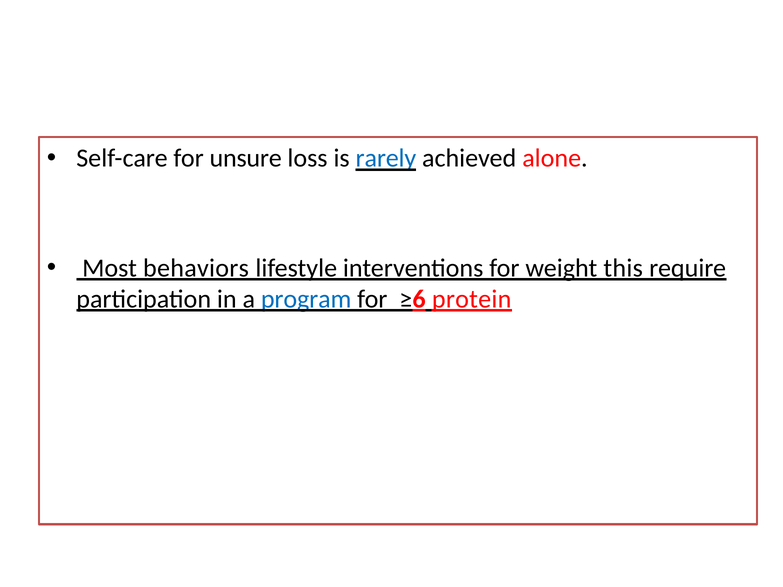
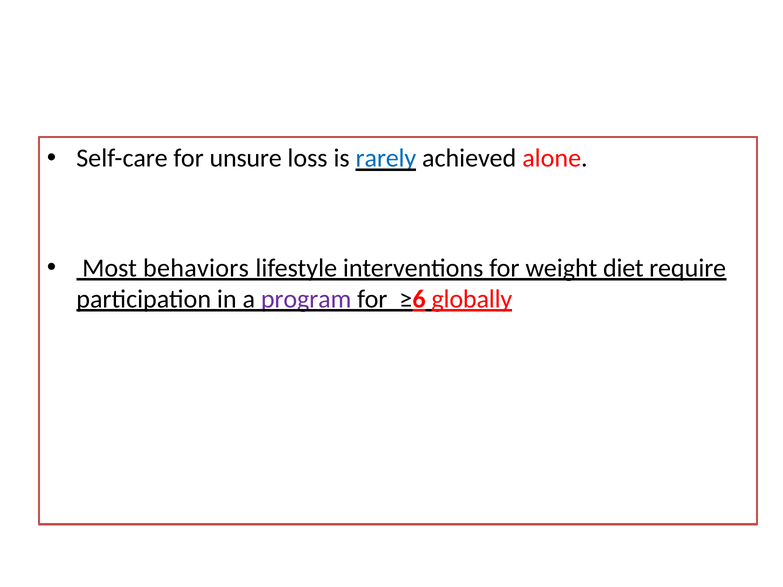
this: this -> diet
program colour: blue -> purple
protein: protein -> globally
